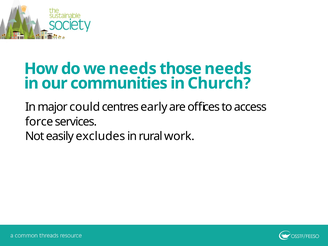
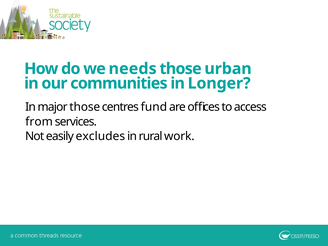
those needs: needs -> urban
Church: Church -> Longer
major could: could -> those
early: early -> fund
force: force -> from
